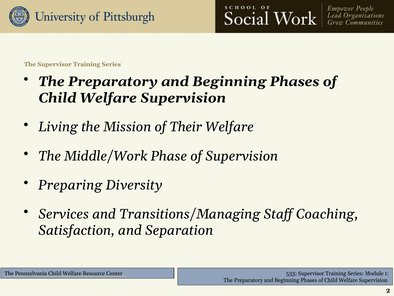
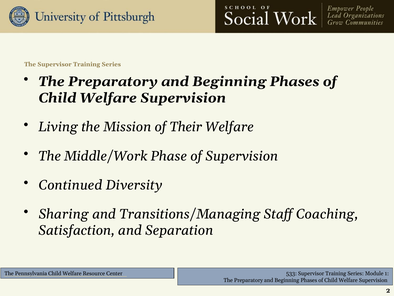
Preparing: Preparing -> Continued
Services: Services -> Sharing
